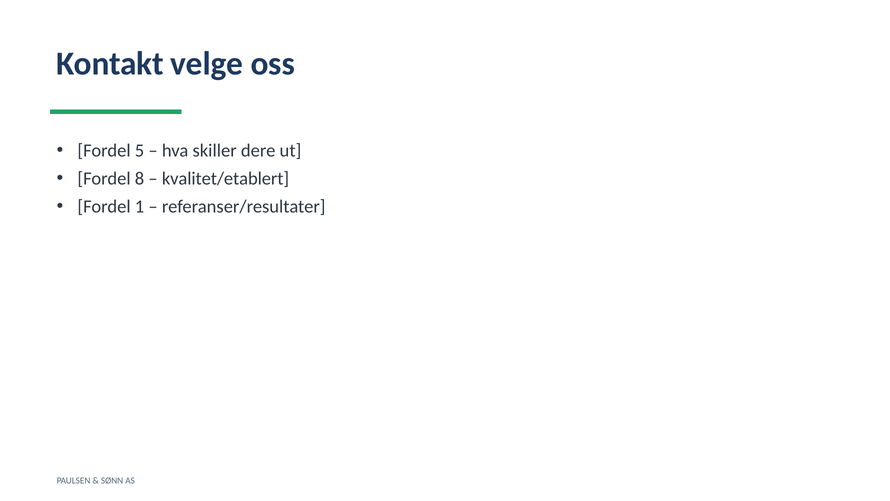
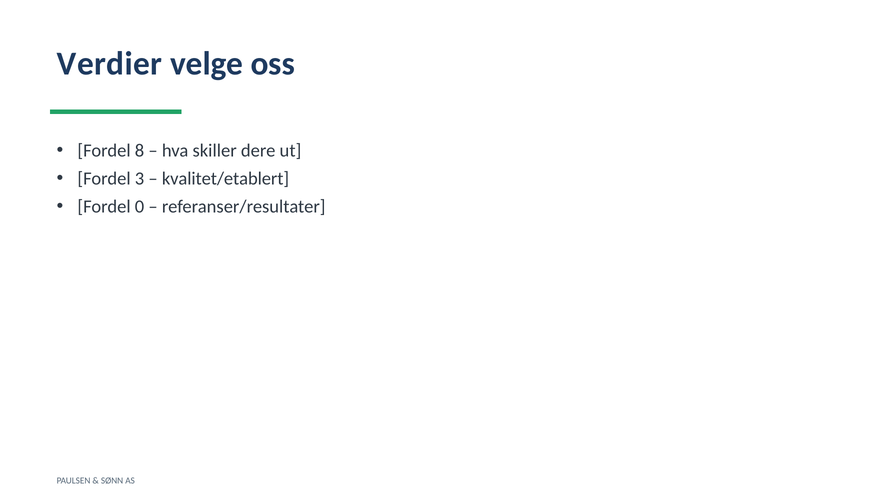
Kontakt: Kontakt -> Verdier
5: 5 -> 8
8: 8 -> 3
1: 1 -> 0
